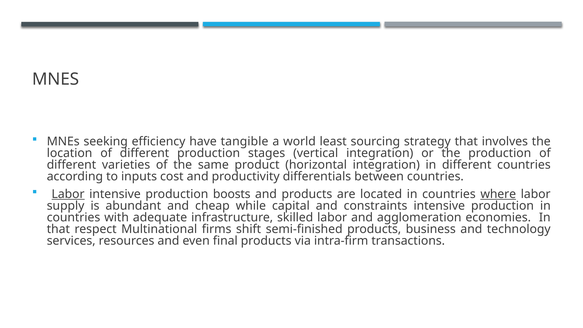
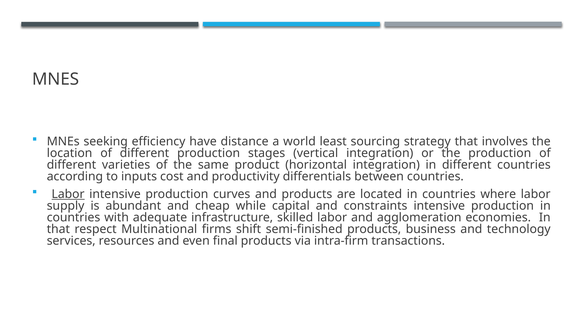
tangible: tangible -> distance
boosts: boosts -> curves
where underline: present -> none
